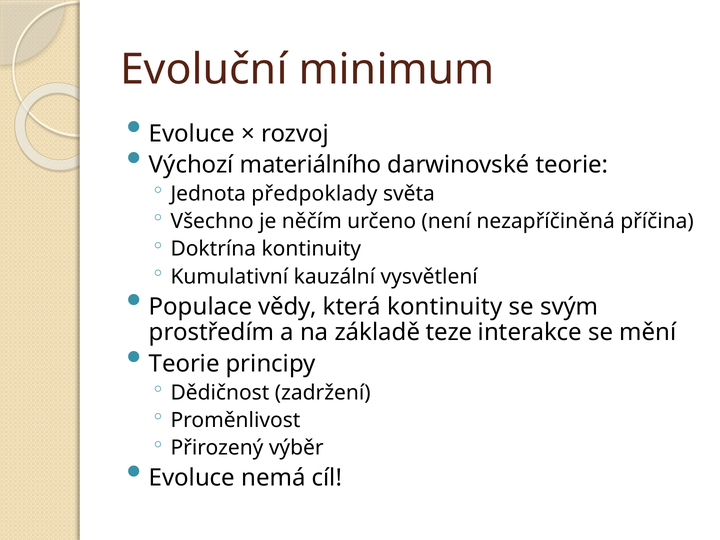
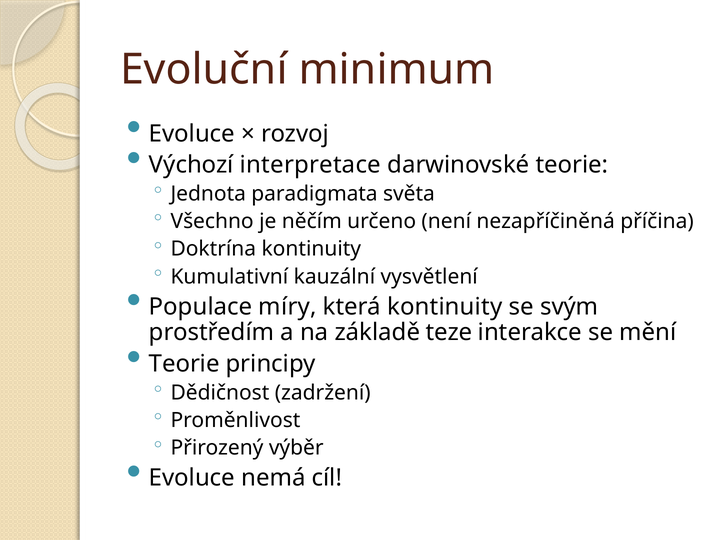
materiálního: materiálního -> interpretace
předpoklady: předpoklady -> paradigmata
vědy: vědy -> míry
